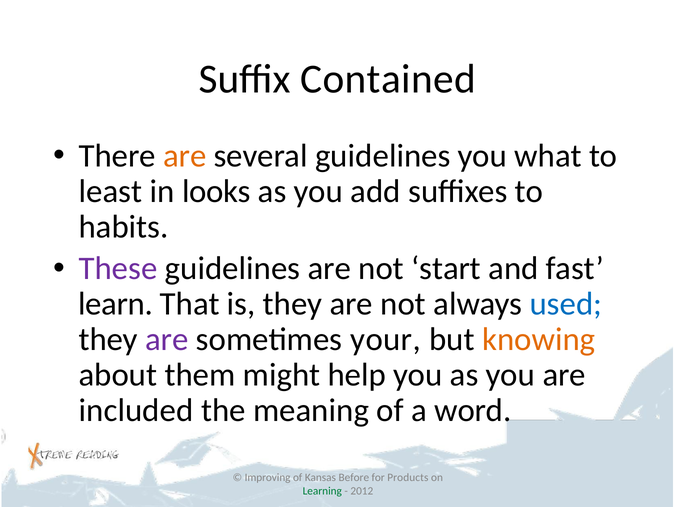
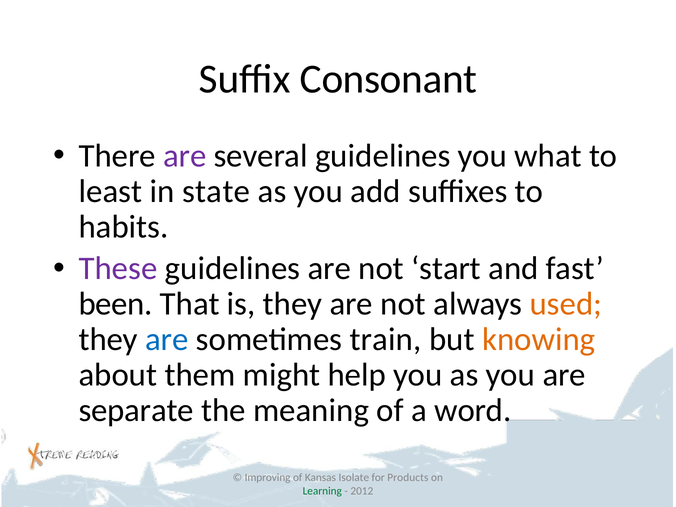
Contained: Contained -> Consonant
are at (185, 156) colour: orange -> purple
looks: looks -> state
learn: learn -> been
used colour: blue -> orange
are at (167, 339) colour: purple -> blue
your: your -> train
included: included -> separate
Before: Before -> Isolate
